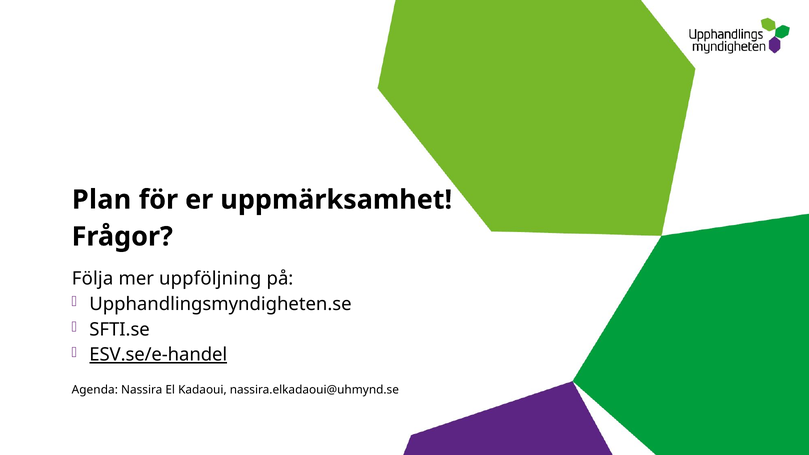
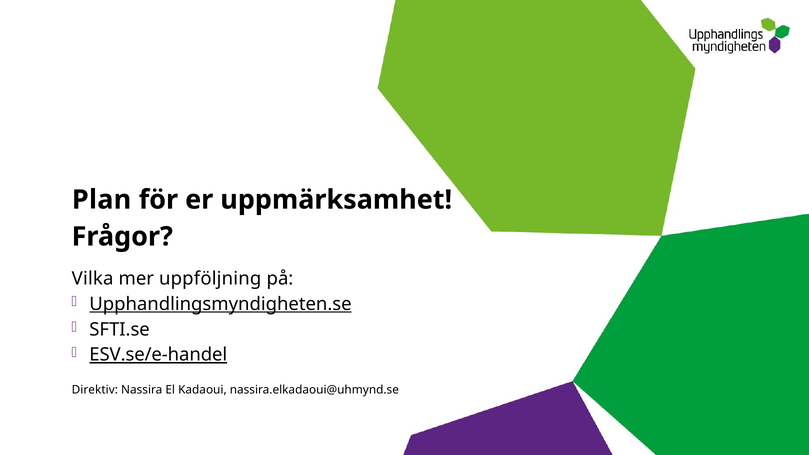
Följa: Följa -> Vilka
Upphandlingsmyndigheten.se underline: none -> present
Agenda: Agenda -> Direktiv
